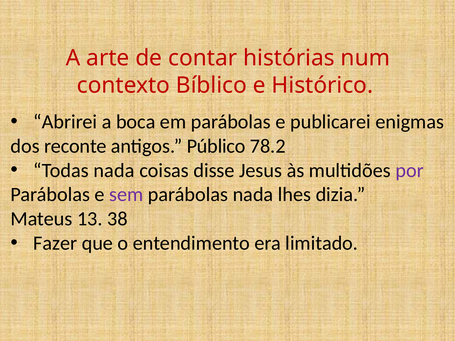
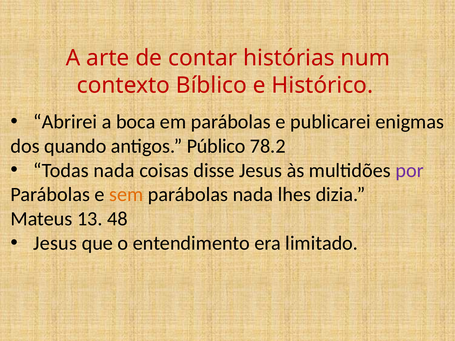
reconte: reconte -> quando
sem colour: purple -> orange
38: 38 -> 48
Fazer at (55, 243): Fazer -> Jesus
